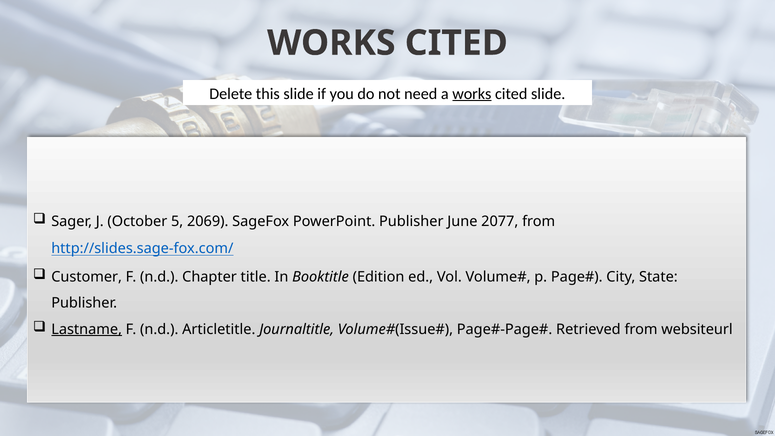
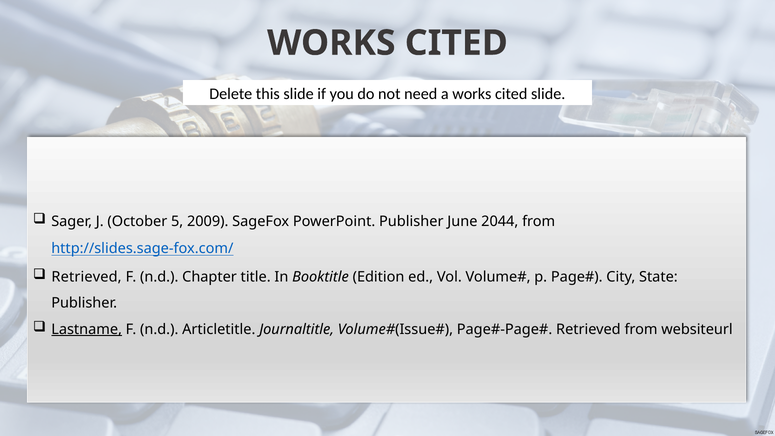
works at (472, 94) underline: present -> none
2069: 2069 -> 2009
2077: 2077 -> 2044
Customer at (87, 277): Customer -> Retrieved
